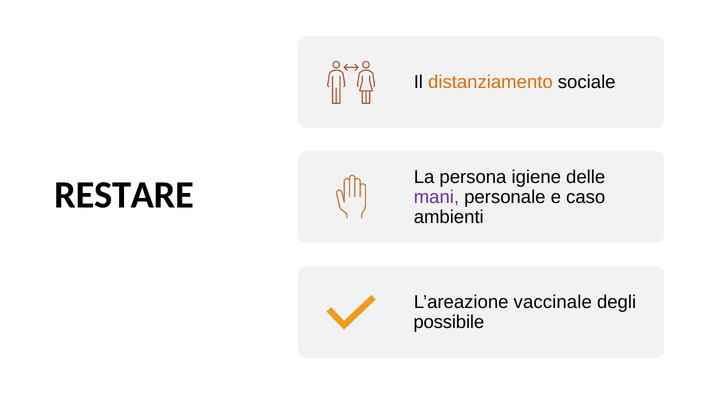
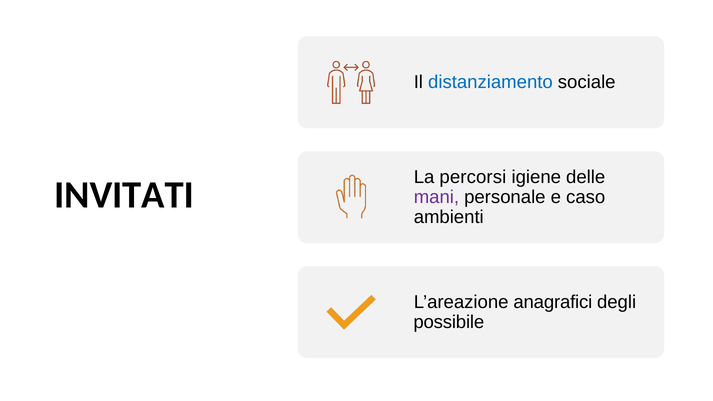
distanziamento colour: orange -> blue
persona: persona -> percorsi
RESTARE: RESTARE -> INVITATI
vaccinale: vaccinale -> anagrafici
